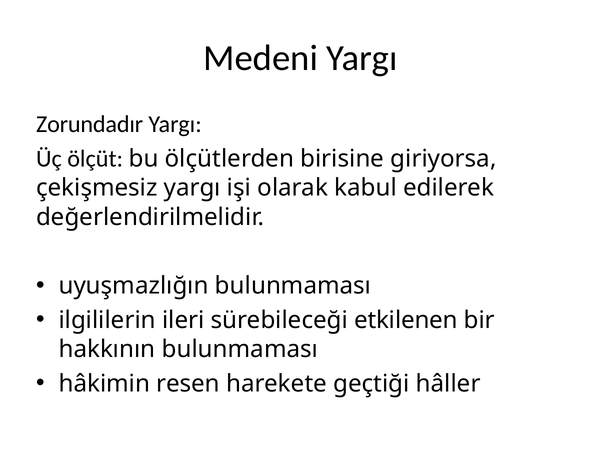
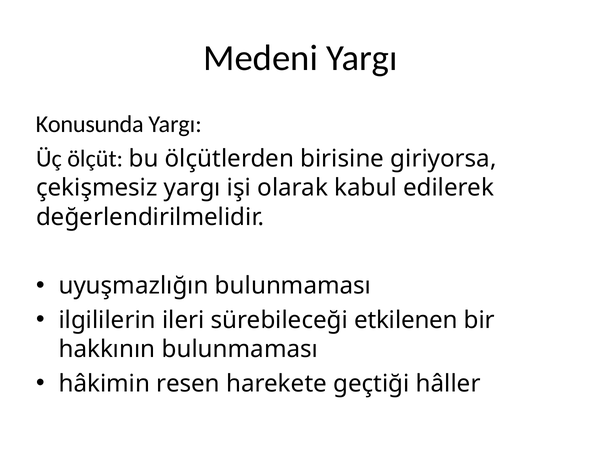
Zorundadır: Zorundadır -> Konusunda
